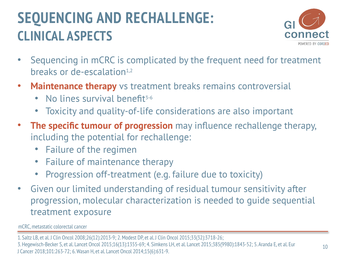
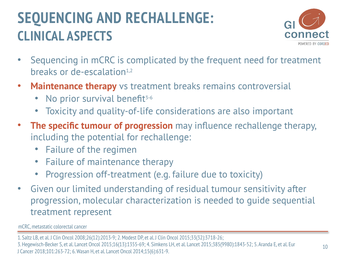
lines: lines -> prior
exposure: exposure -> represent
